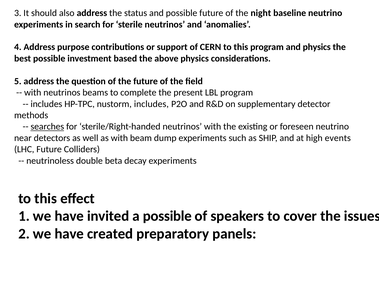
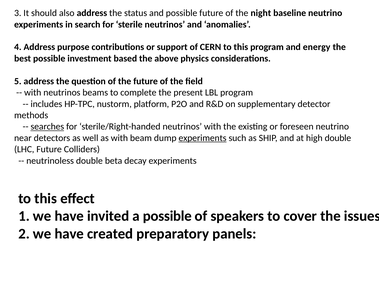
and physics: physics -> energy
nustorm includes: includes -> platform
experiments at (203, 138) underline: none -> present
high events: events -> double
